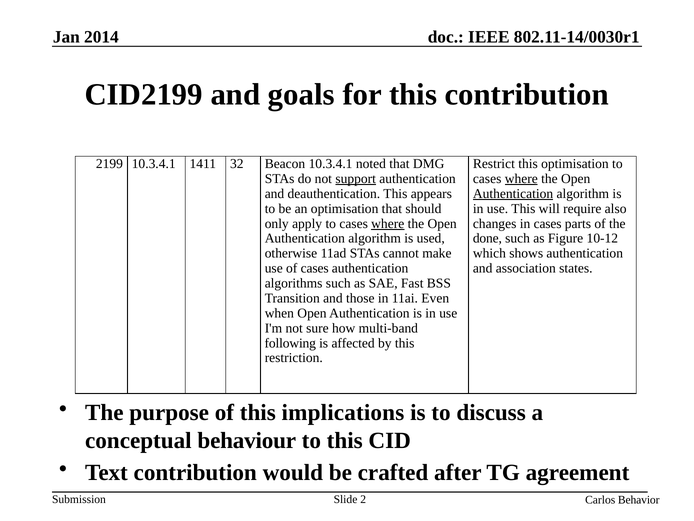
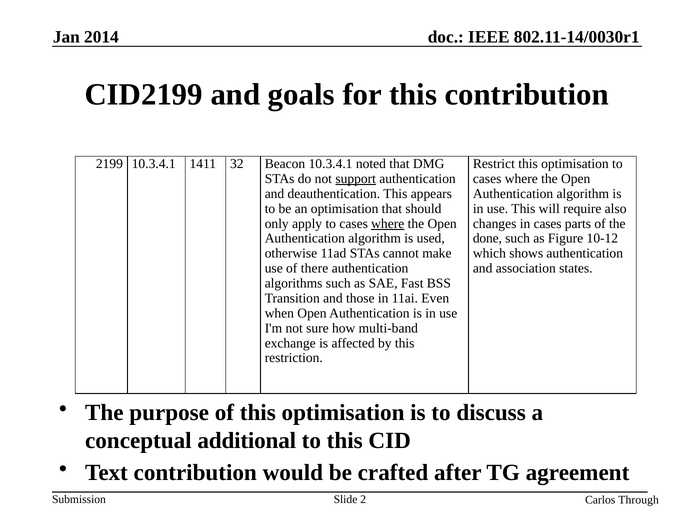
where at (521, 179) underline: present -> none
Authentication at (513, 194) underline: present -> none
of cases: cases -> there
following: following -> exchange
of this implications: implications -> optimisation
behaviour: behaviour -> additional
Behavior: Behavior -> Through
